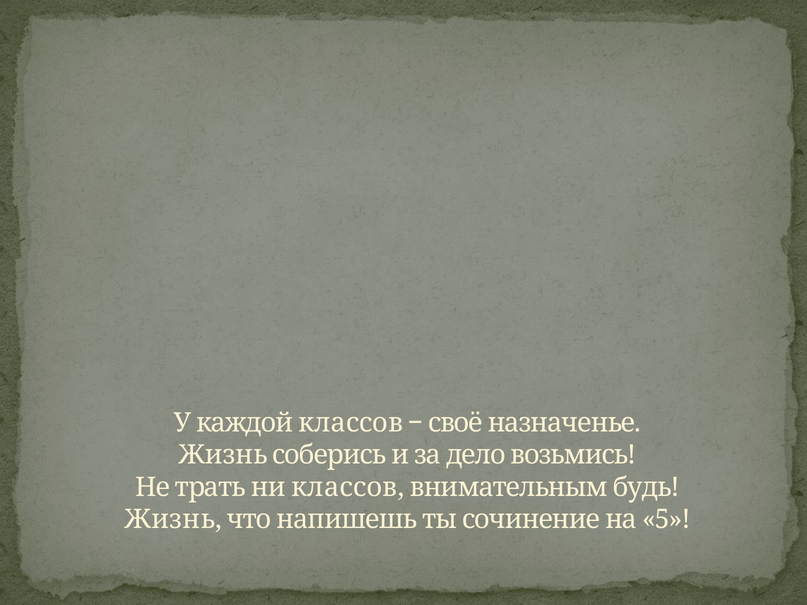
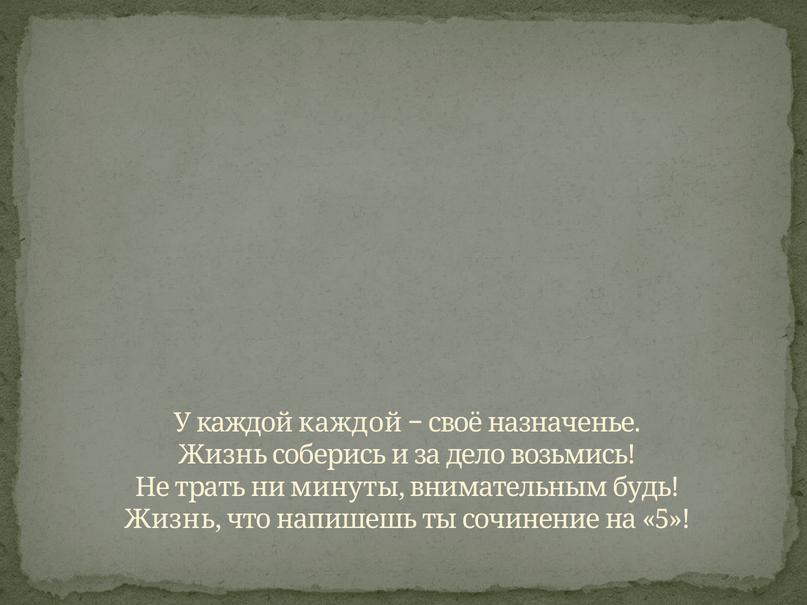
каждой классов: классов -> каждой
ни классов: классов -> минуты
